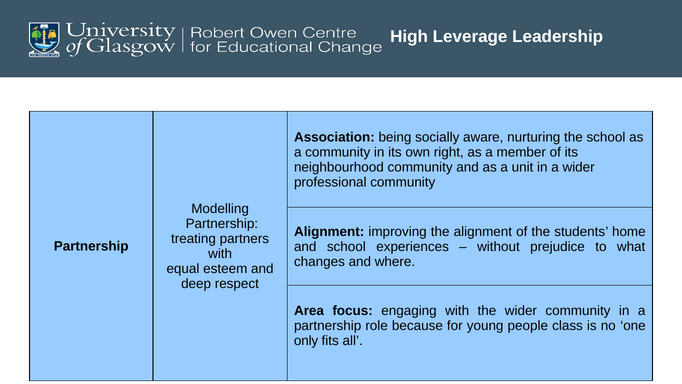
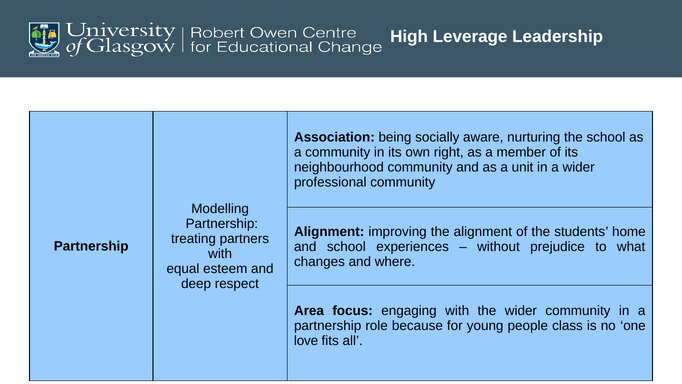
only: only -> love
